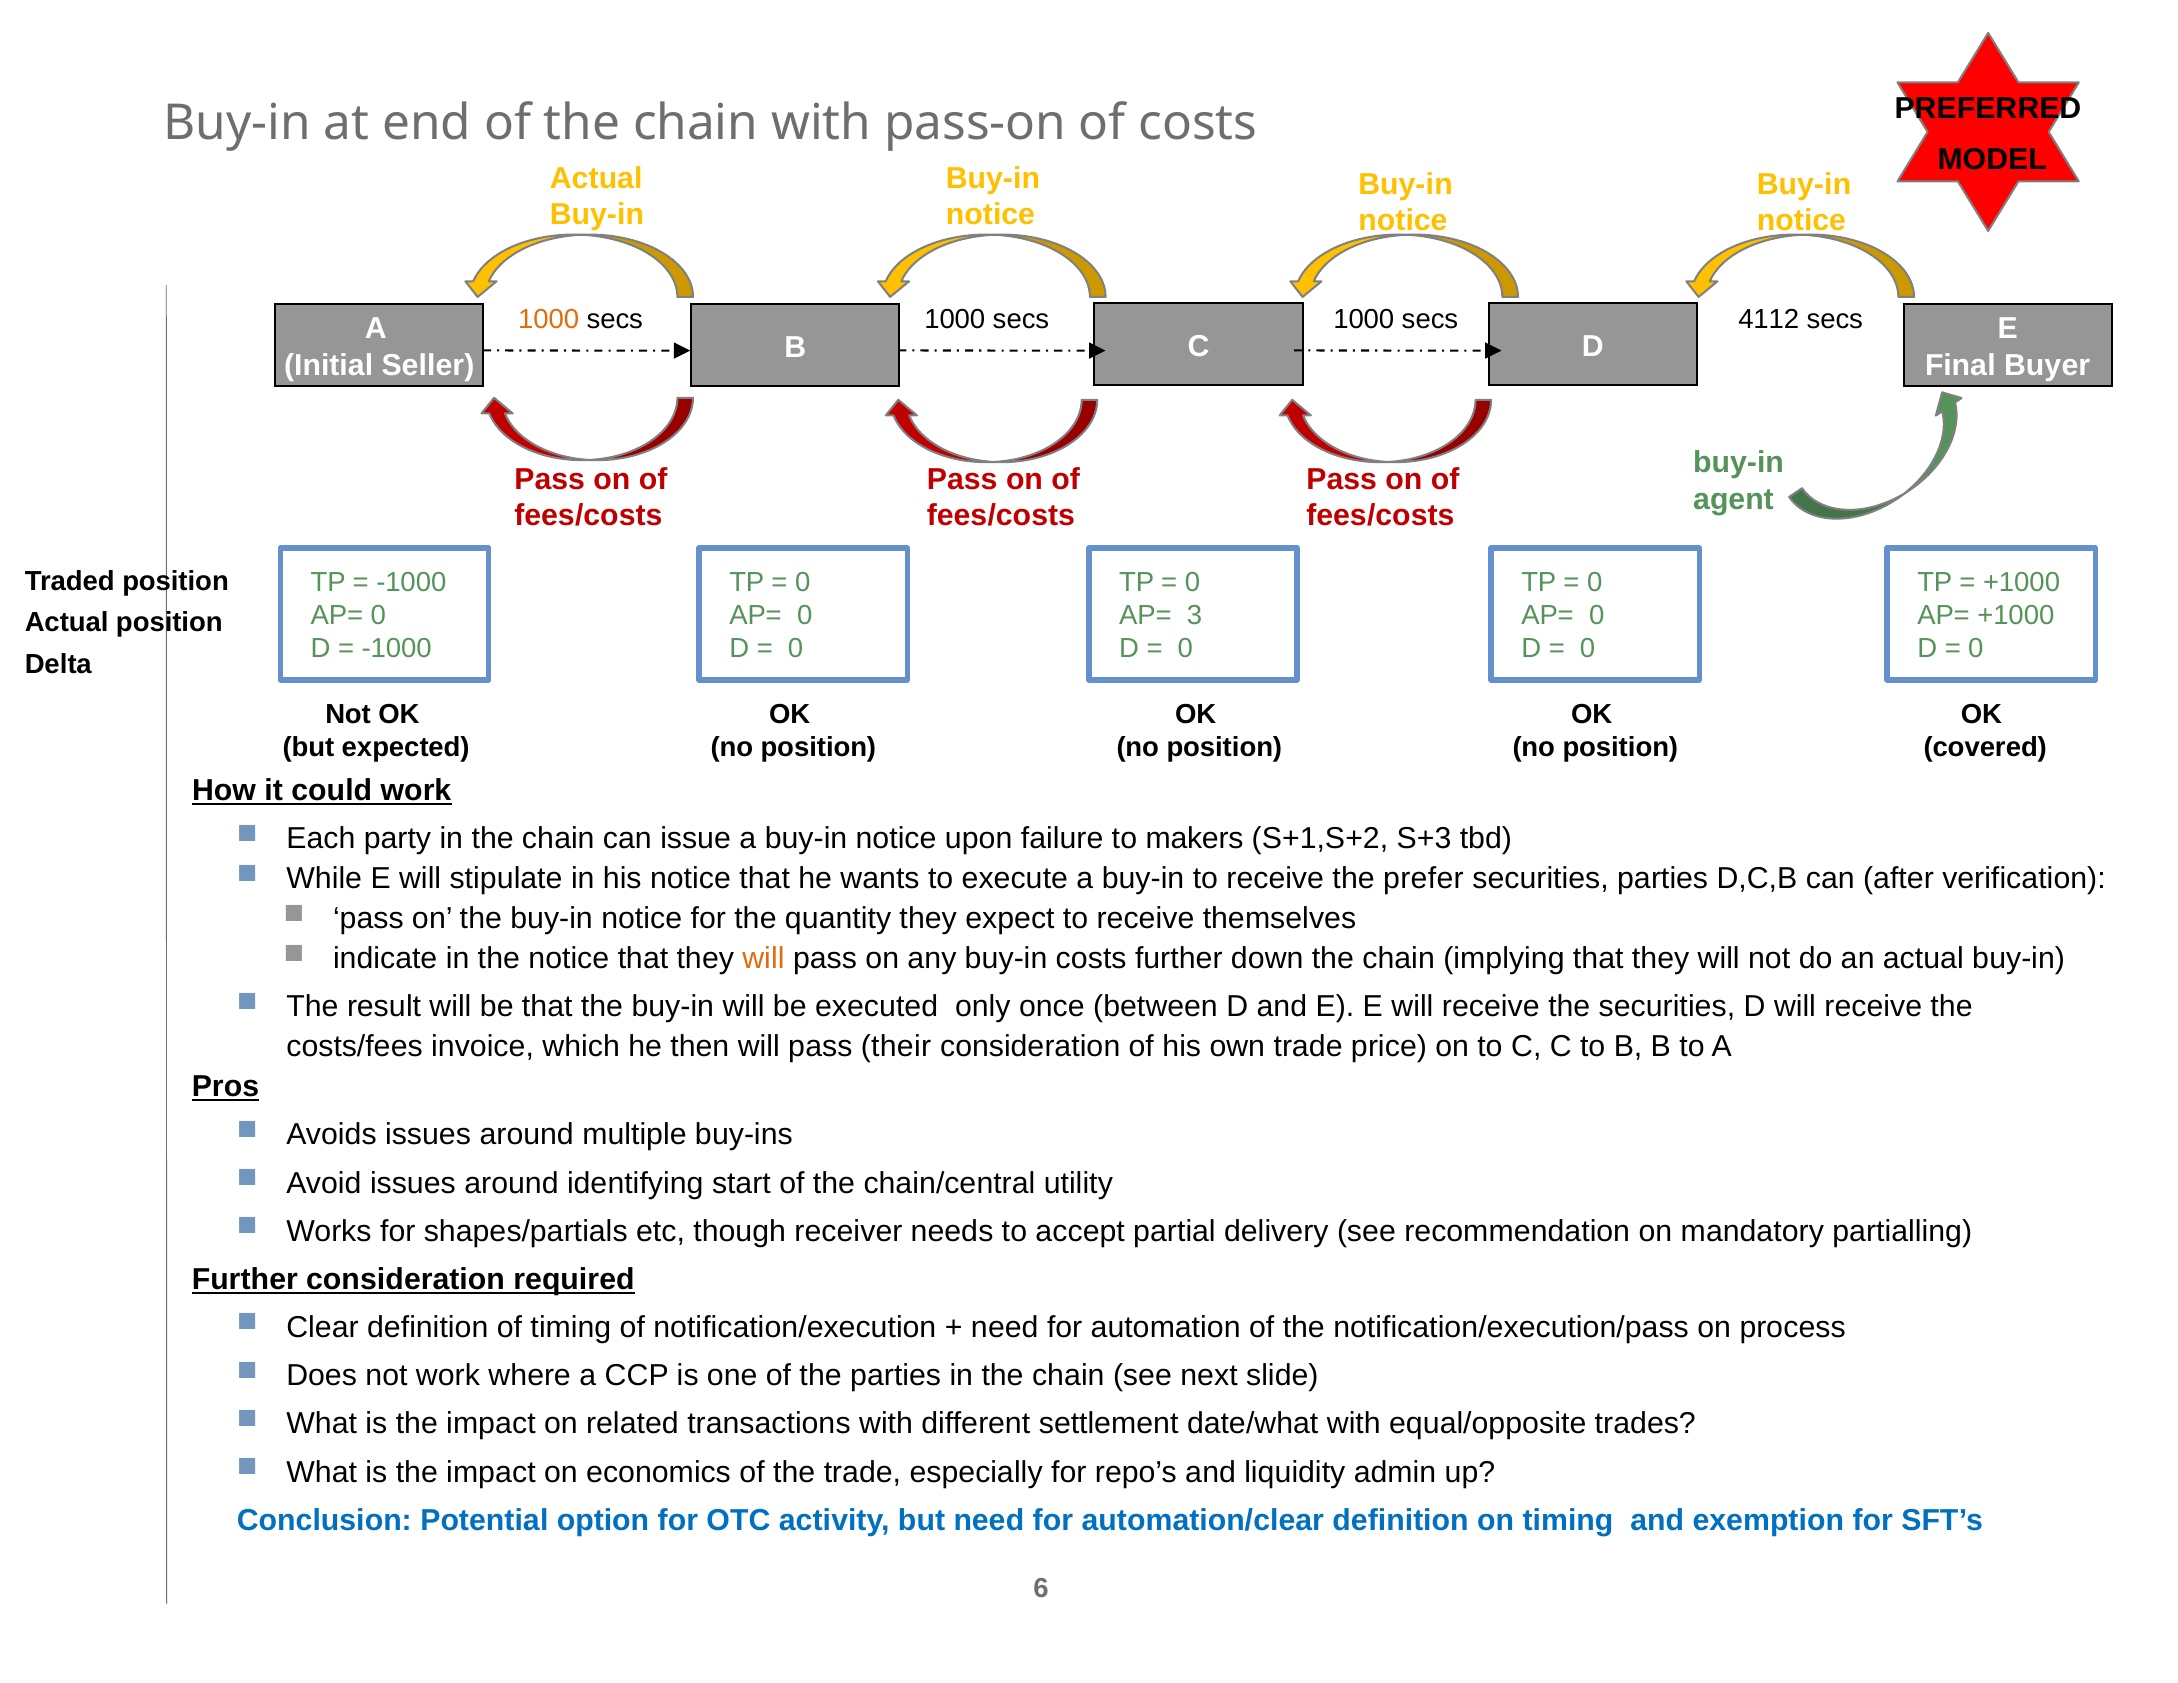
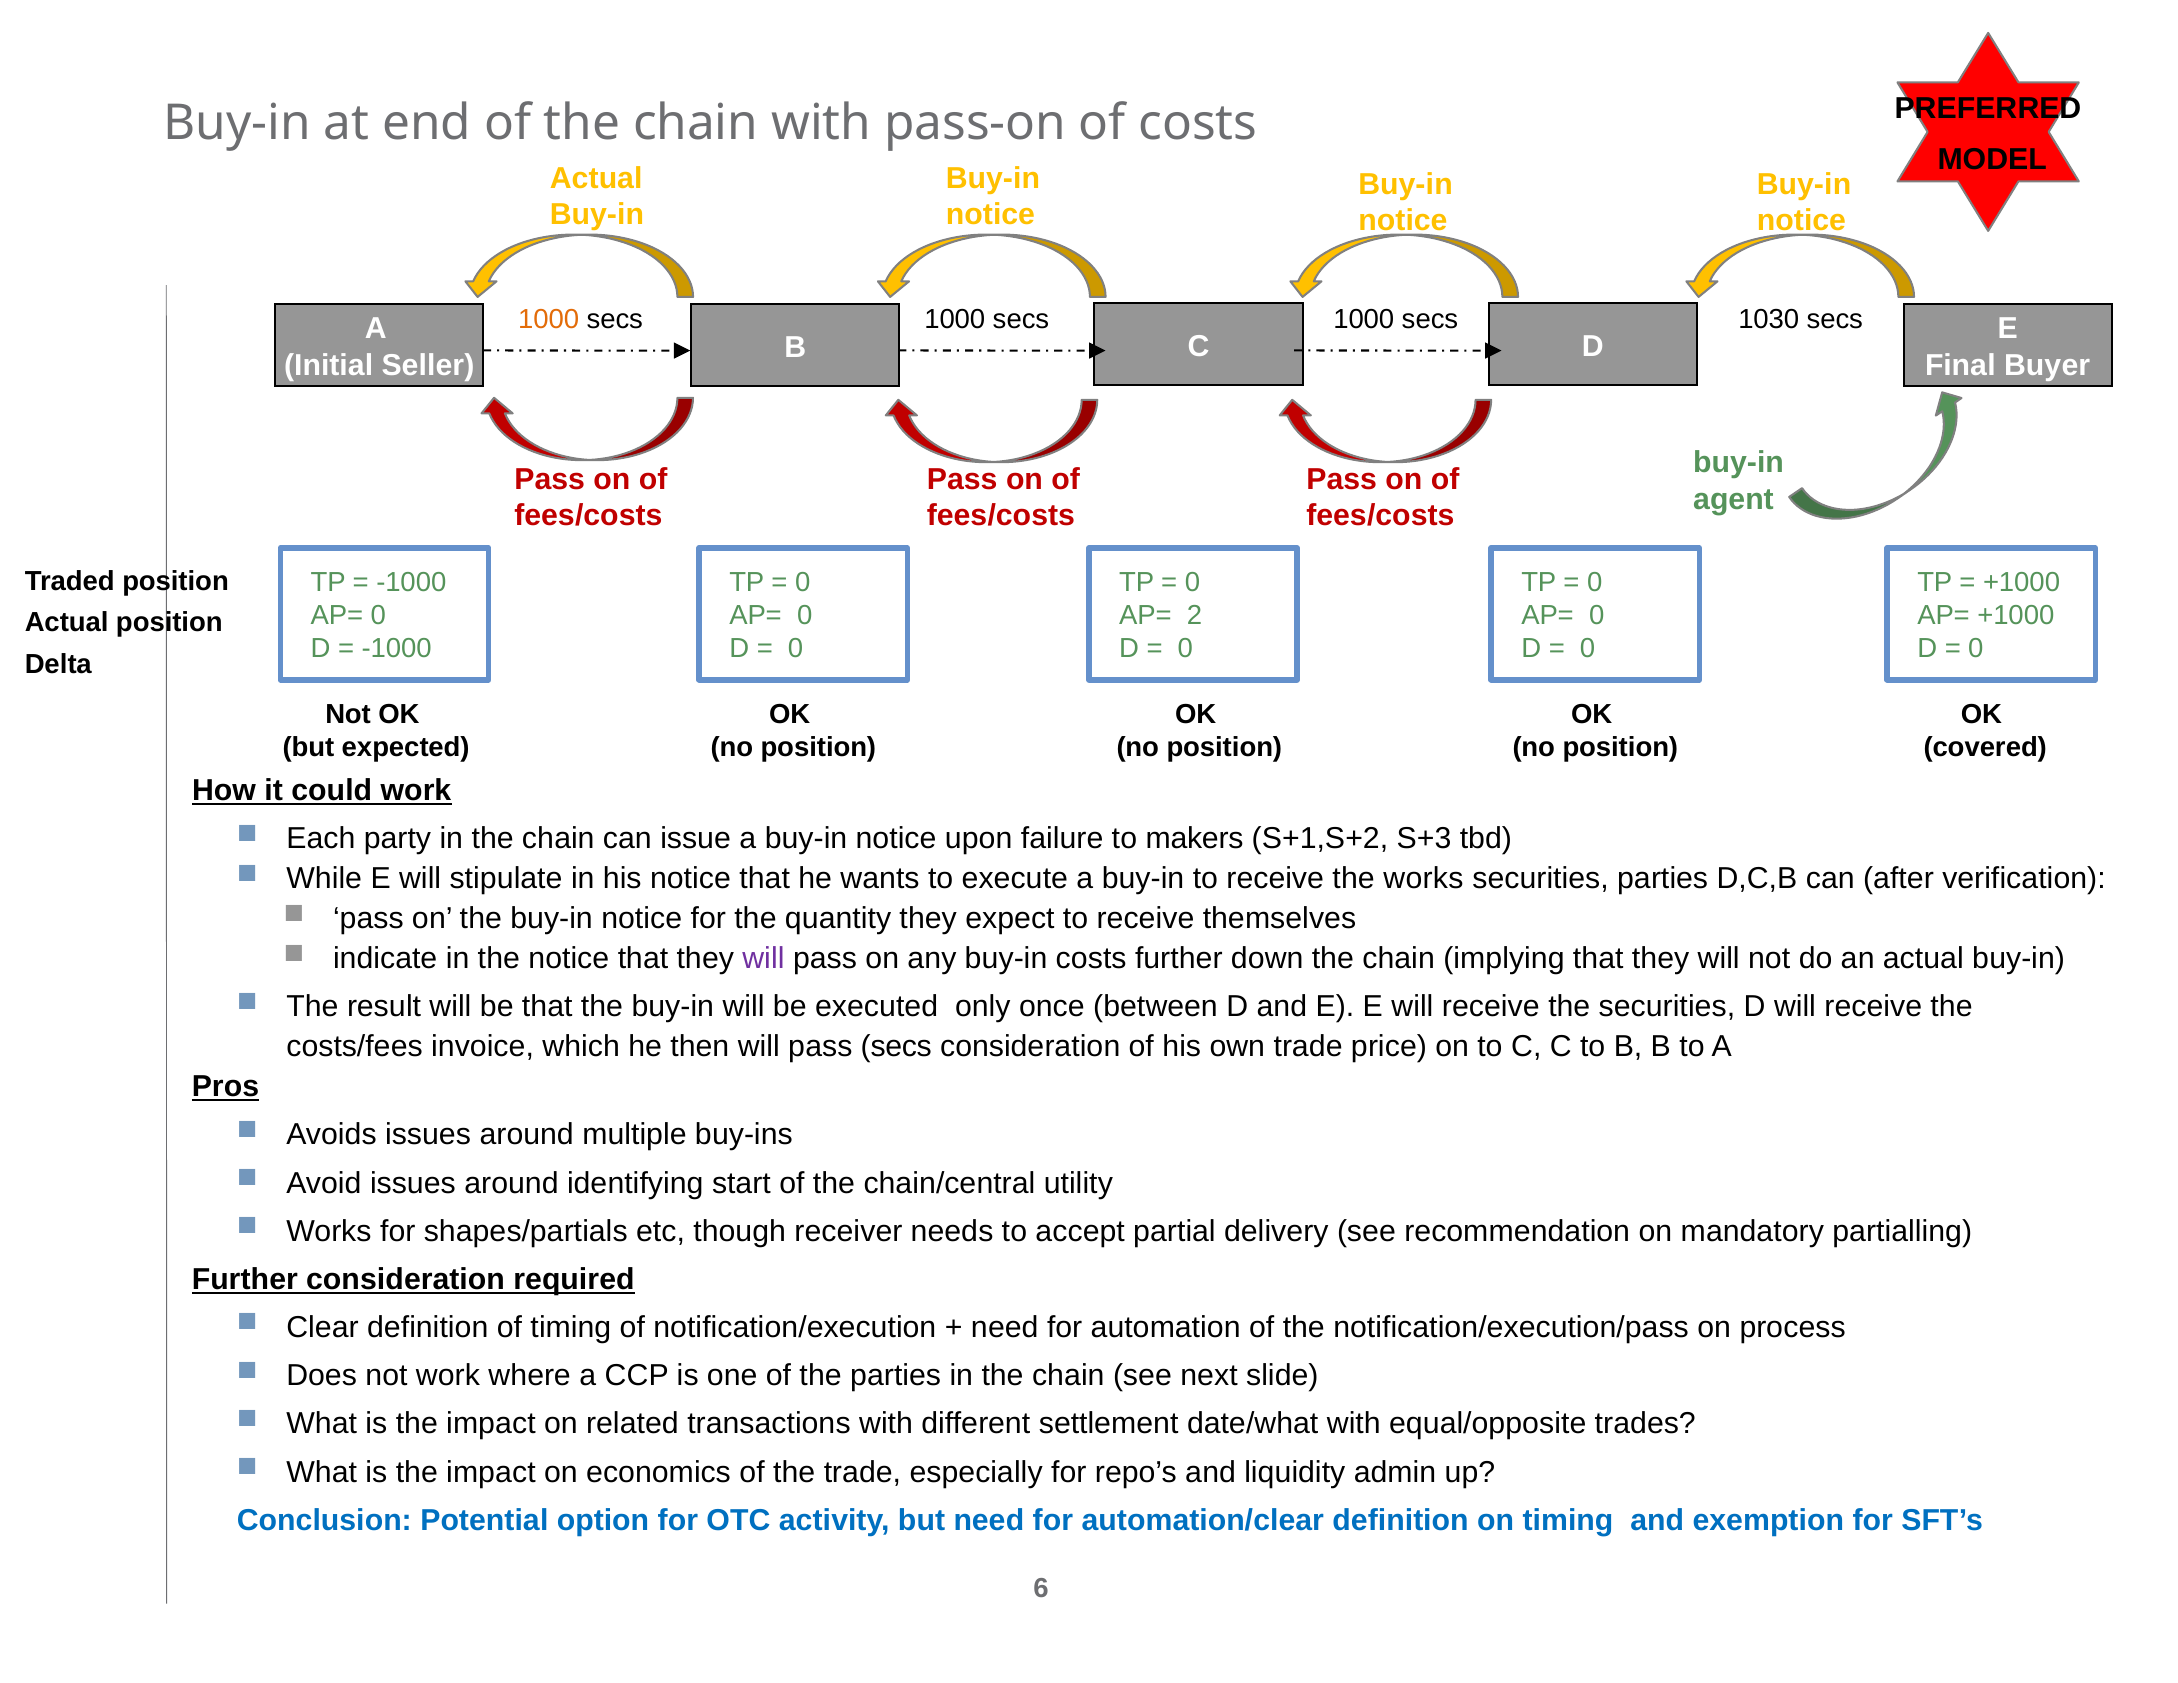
4112: 4112 -> 1030
3: 3 -> 2
the prefer: prefer -> works
will at (763, 959) colour: orange -> purple
pass their: their -> secs
